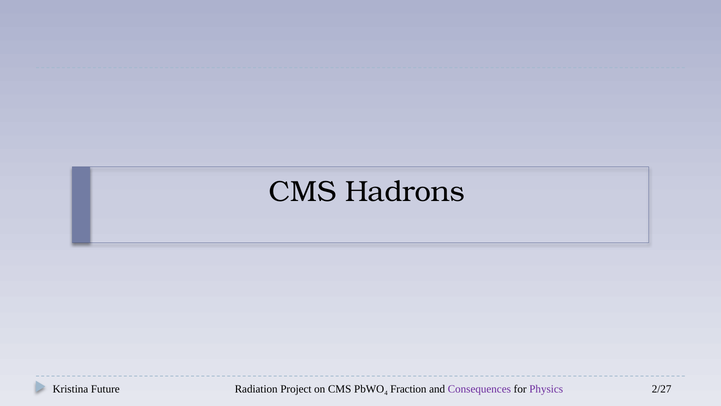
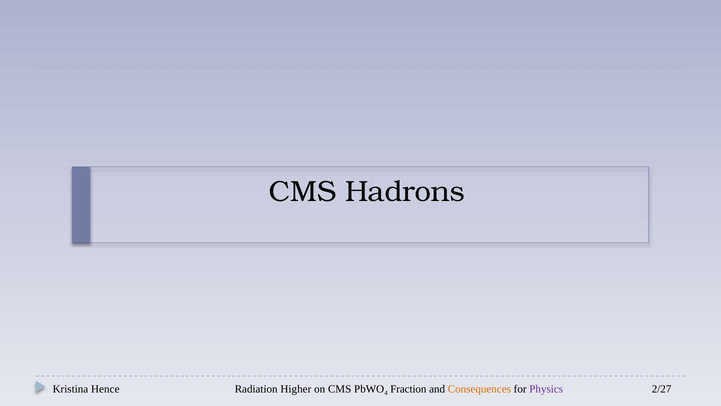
Future: Future -> Hence
Project: Project -> Higher
Consequences colour: purple -> orange
